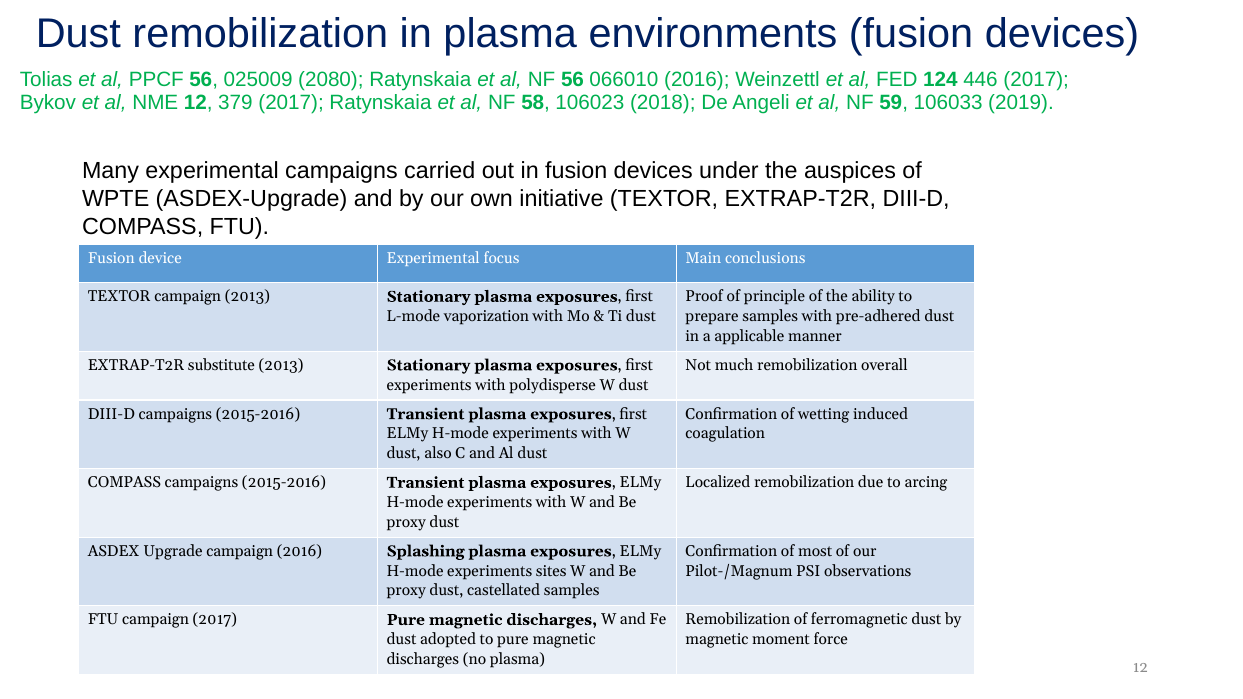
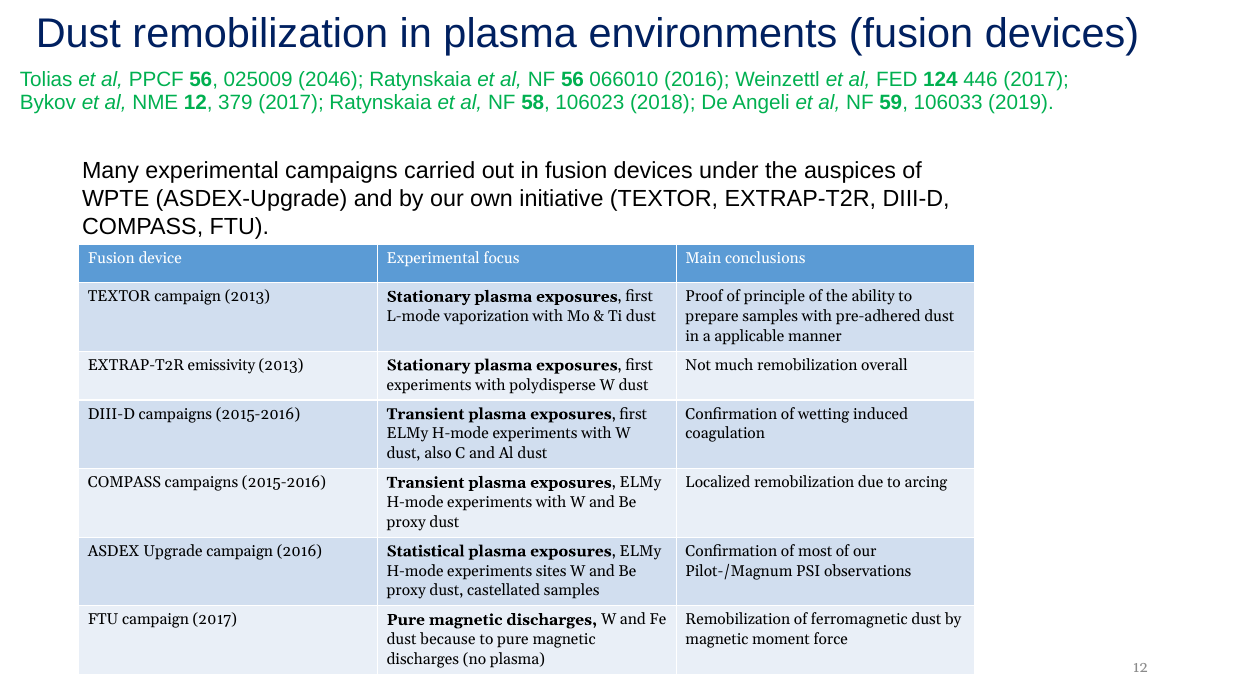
2080: 2080 -> 2046
substitute: substitute -> emissivity
Splashing: Splashing -> Statistical
adopted: adopted -> because
